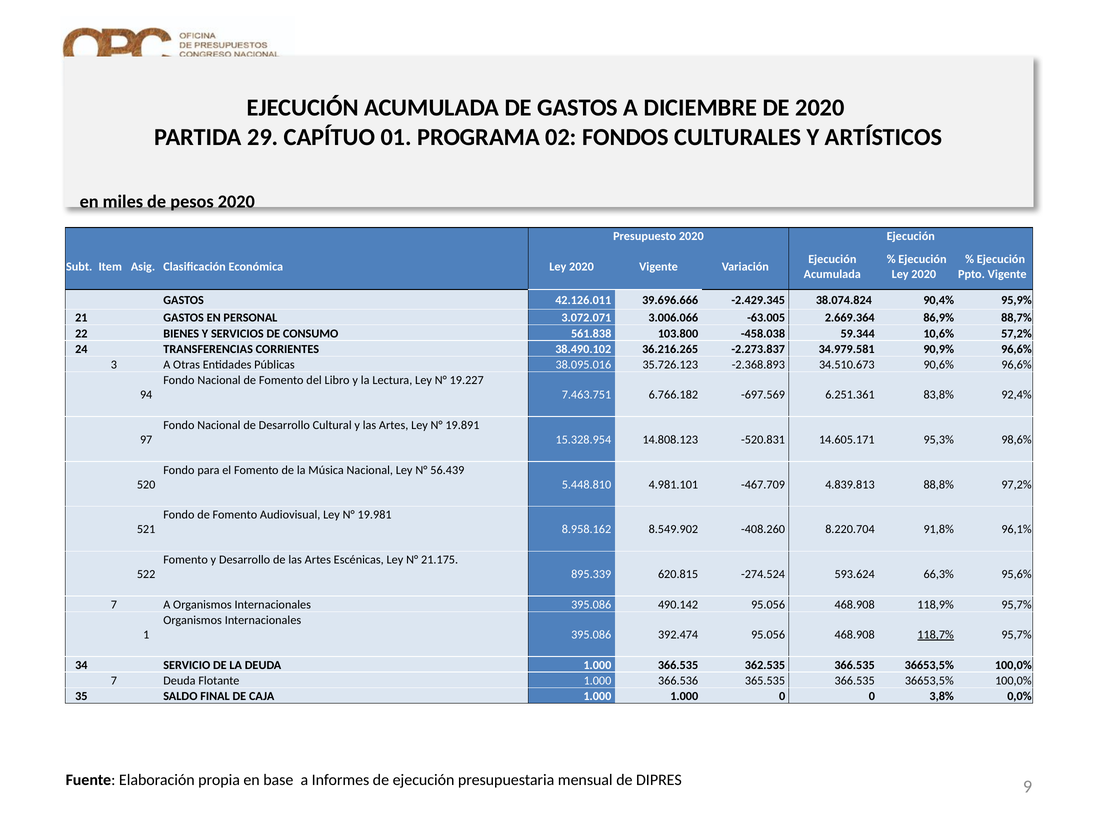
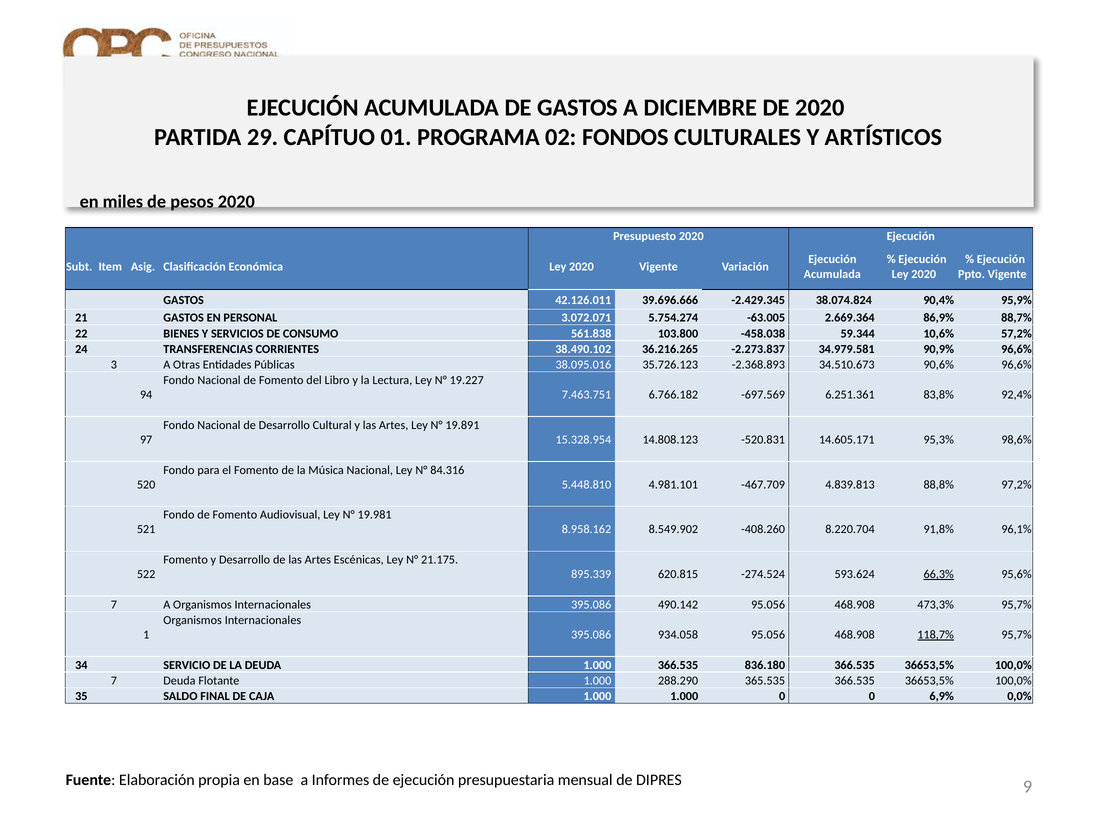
3.006.066: 3.006.066 -> 5.754.274
56.439: 56.439 -> 84.316
66,3% underline: none -> present
118,9%: 118,9% -> 473,3%
392.474: 392.474 -> 934.058
362.535: 362.535 -> 836.180
366.536: 366.536 -> 288.290
3,8%: 3,8% -> 6,9%
